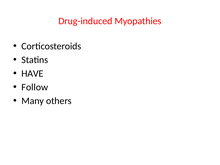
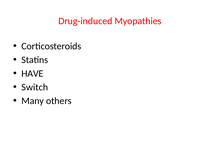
Follow: Follow -> Switch
